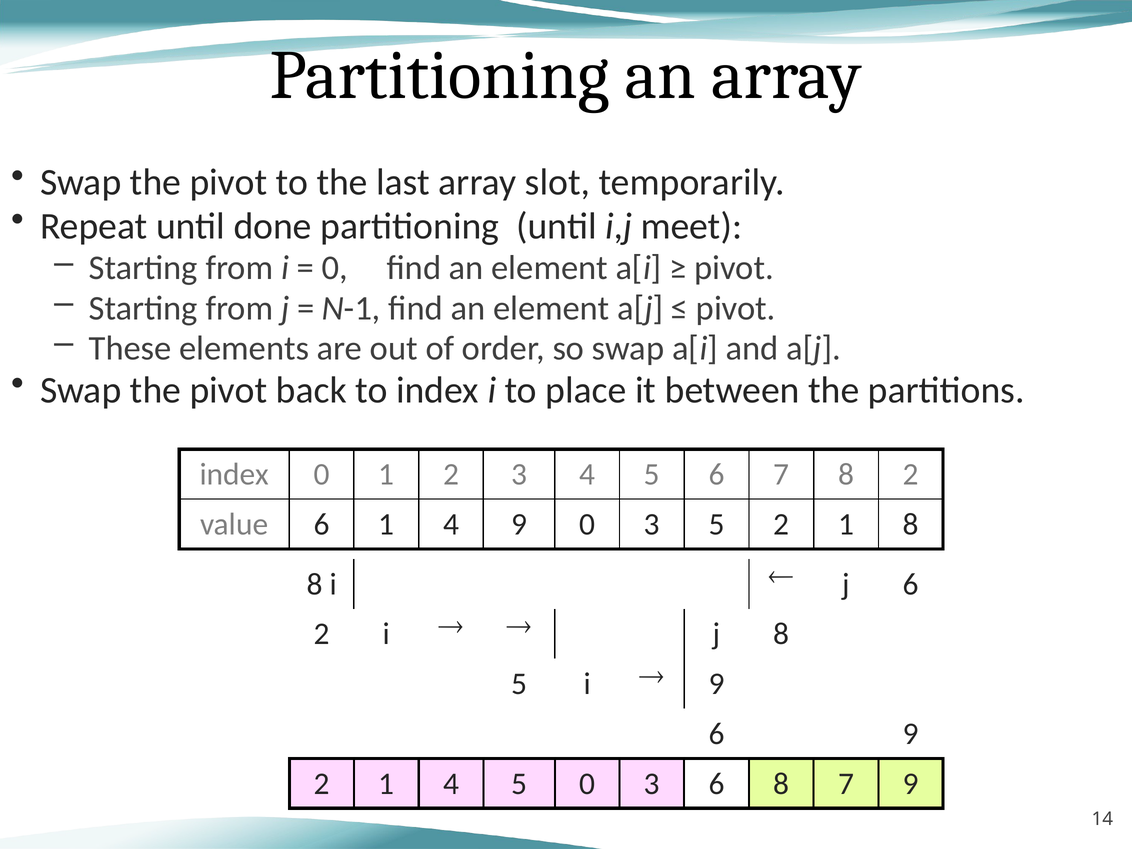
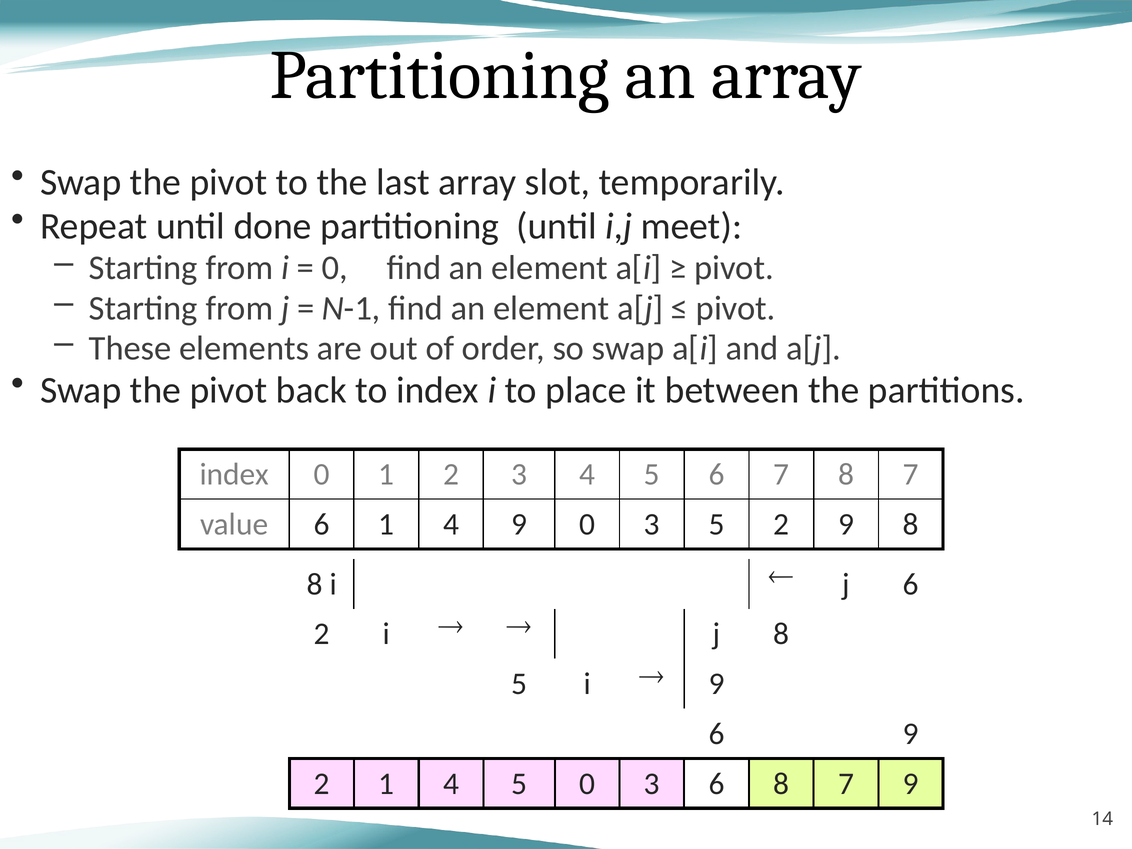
7 8 2: 2 -> 7
5 2 1: 1 -> 9
